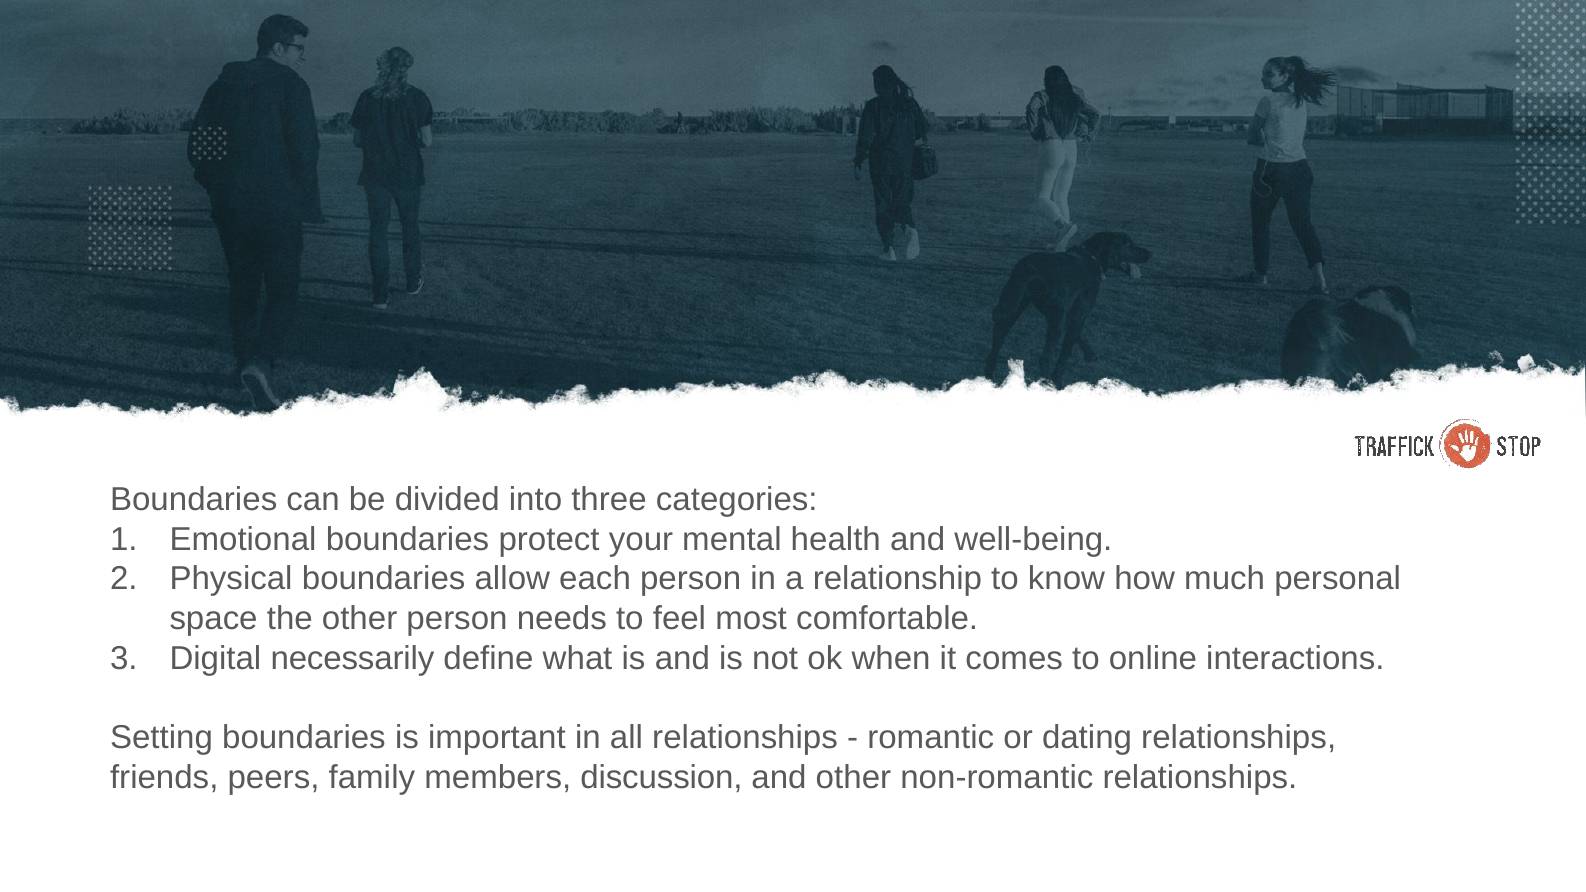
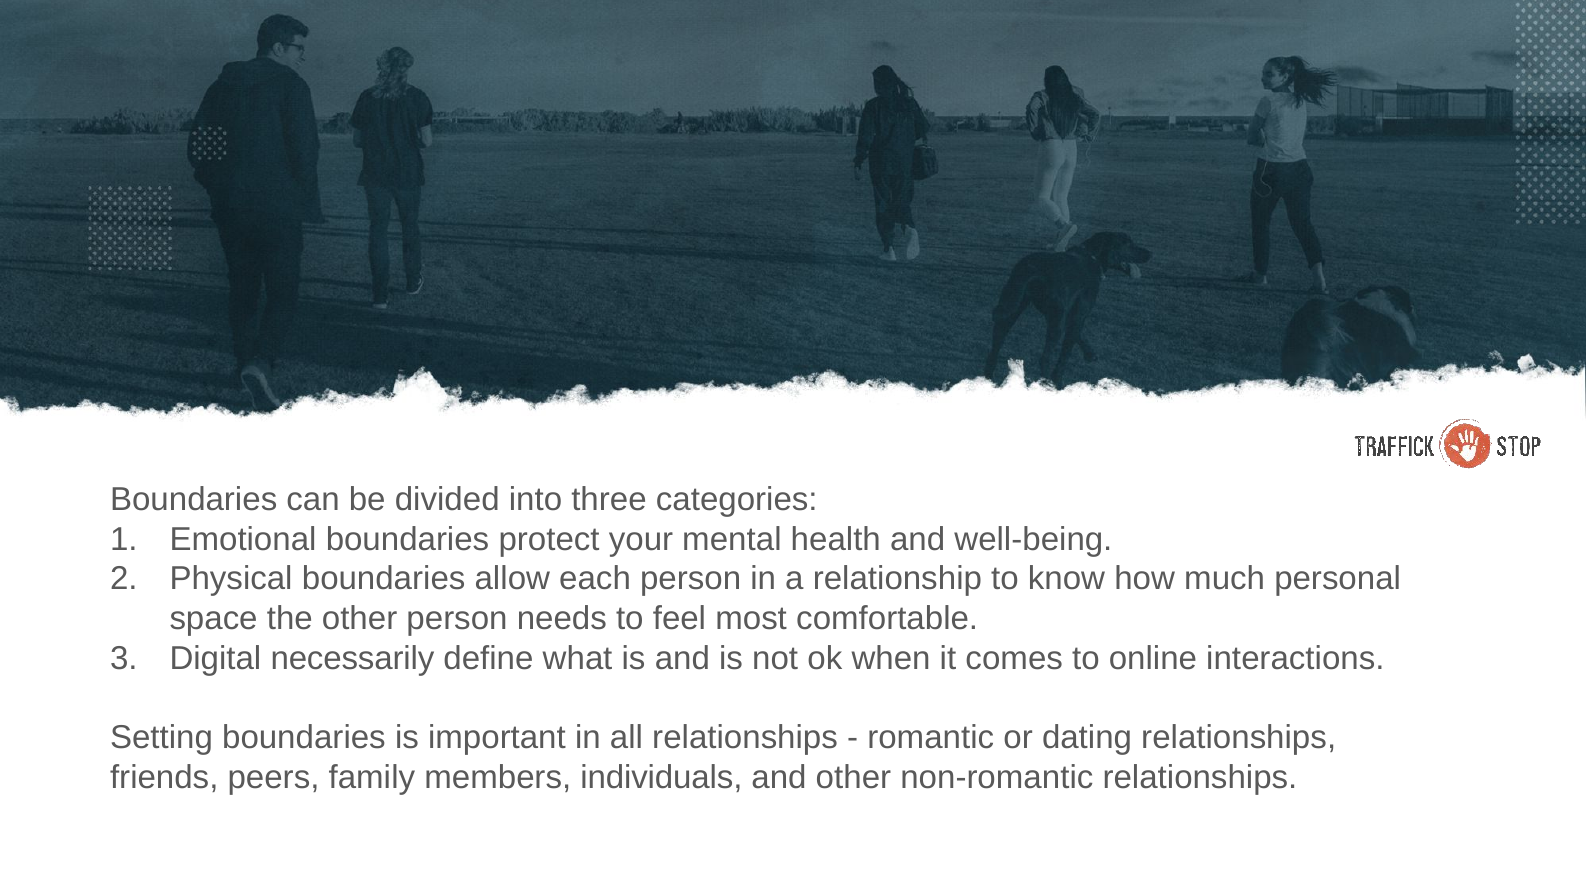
discussion: discussion -> individuals
